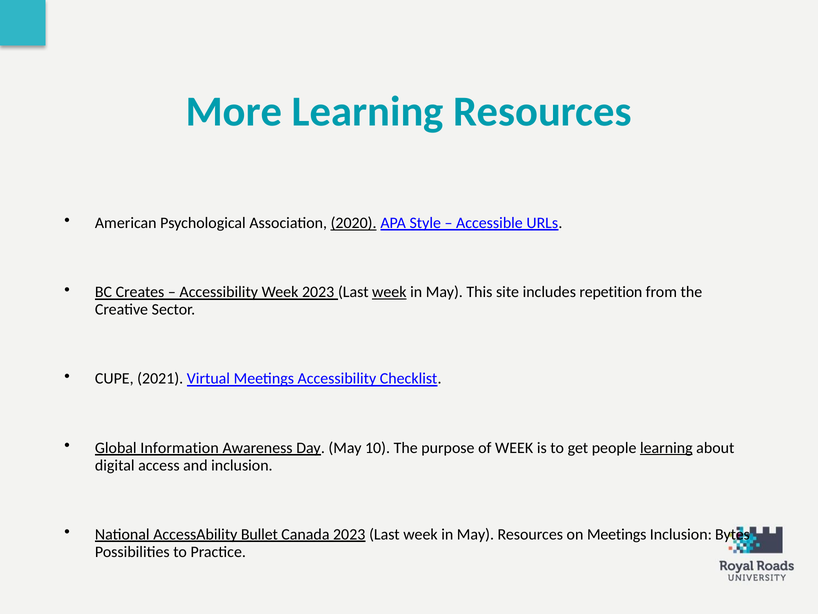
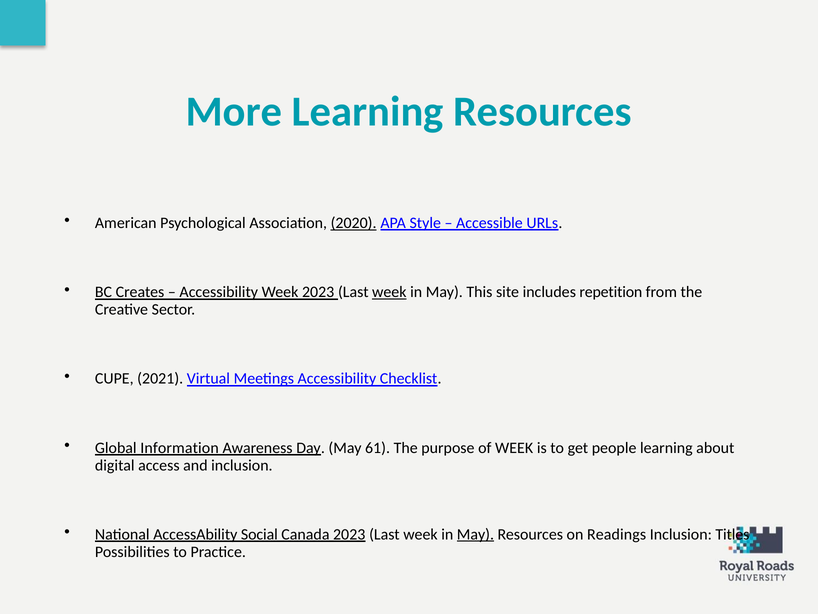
10: 10 -> 61
learning at (666, 448) underline: present -> none
Bullet: Bullet -> Social
May at (475, 534) underline: none -> present
on Meetings: Meetings -> Readings
Bytes: Bytes -> Titles
